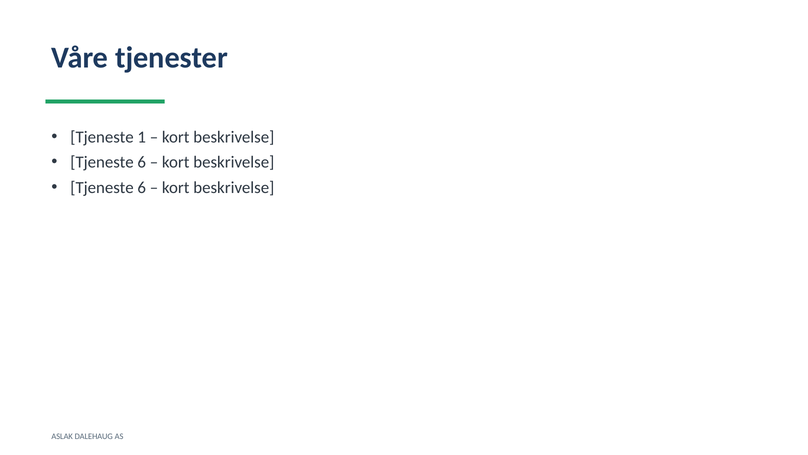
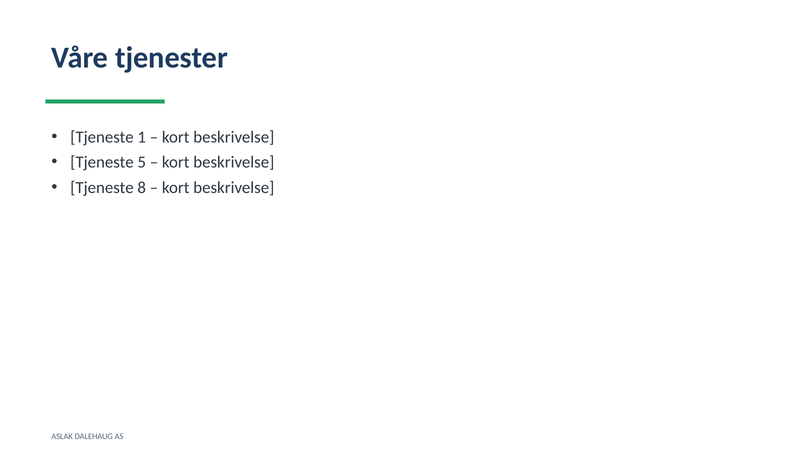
6 at (142, 162): 6 -> 5
6 at (142, 187): 6 -> 8
